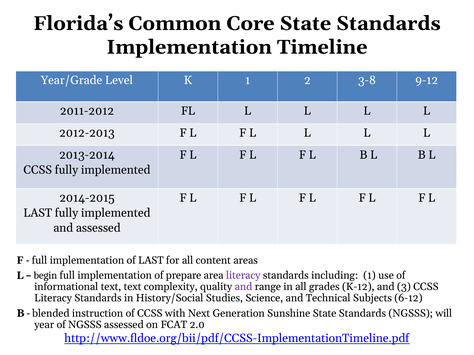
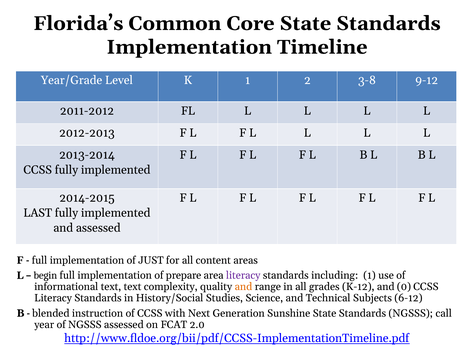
of LAST: LAST -> JUST
and at (243, 287) colour: purple -> orange
3: 3 -> 0
will: will -> call
